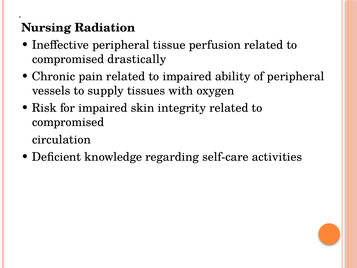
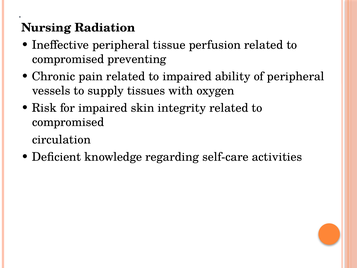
drastically: drastically -> preventing
